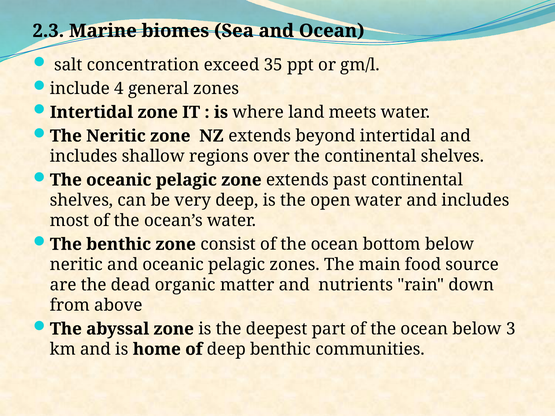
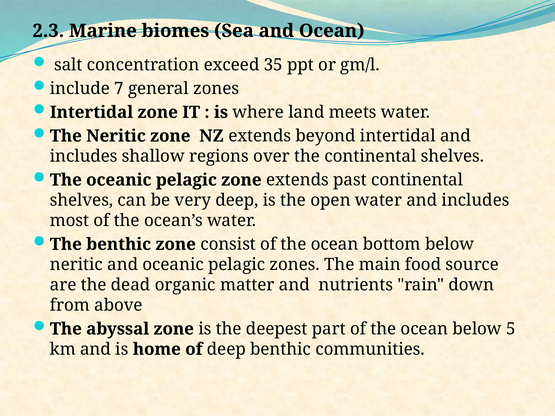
4: 4 -> 7
3: 3 -> 5
